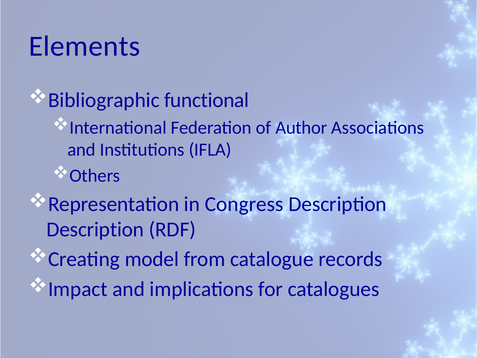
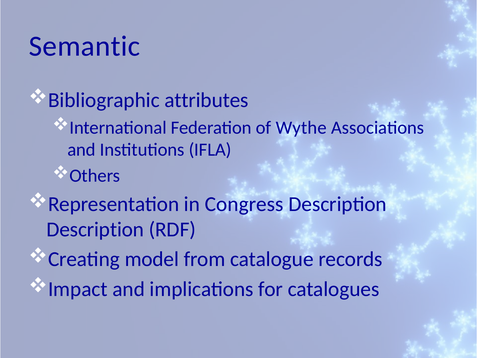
Elements: Elements -> Semantic
functional: functional -> attributes
Author: Author -> Wythe
